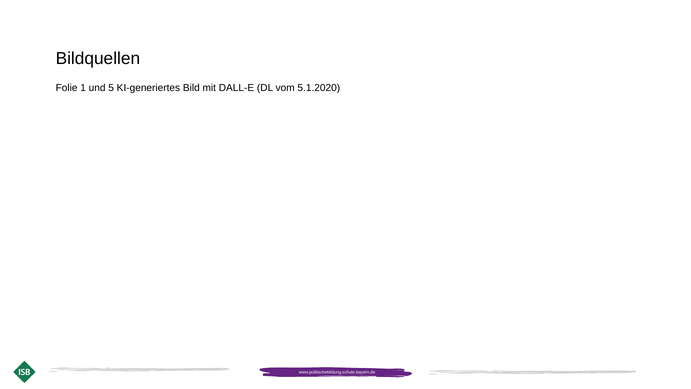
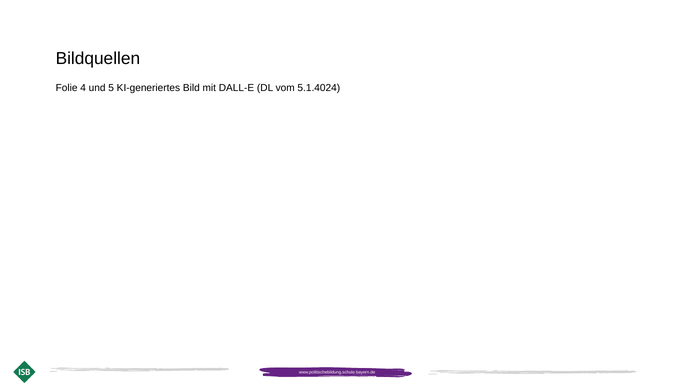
1: 1 -> 4
5.1.2020: 5.1.2020 -> 5.1.4024
